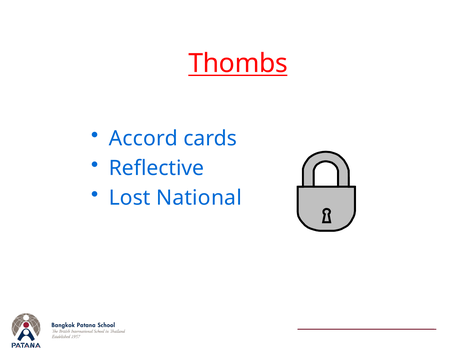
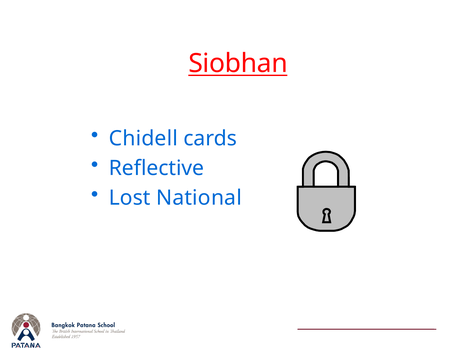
Thombs: Thombs -> Siobhan
Accord: Accord -> Chidell
